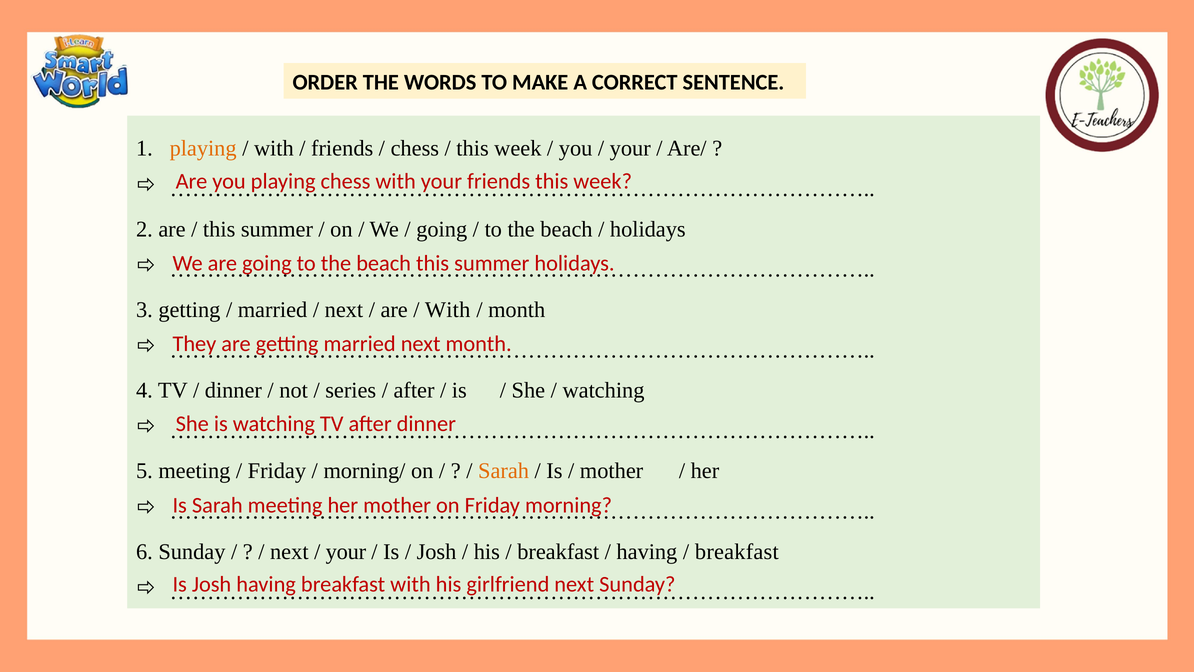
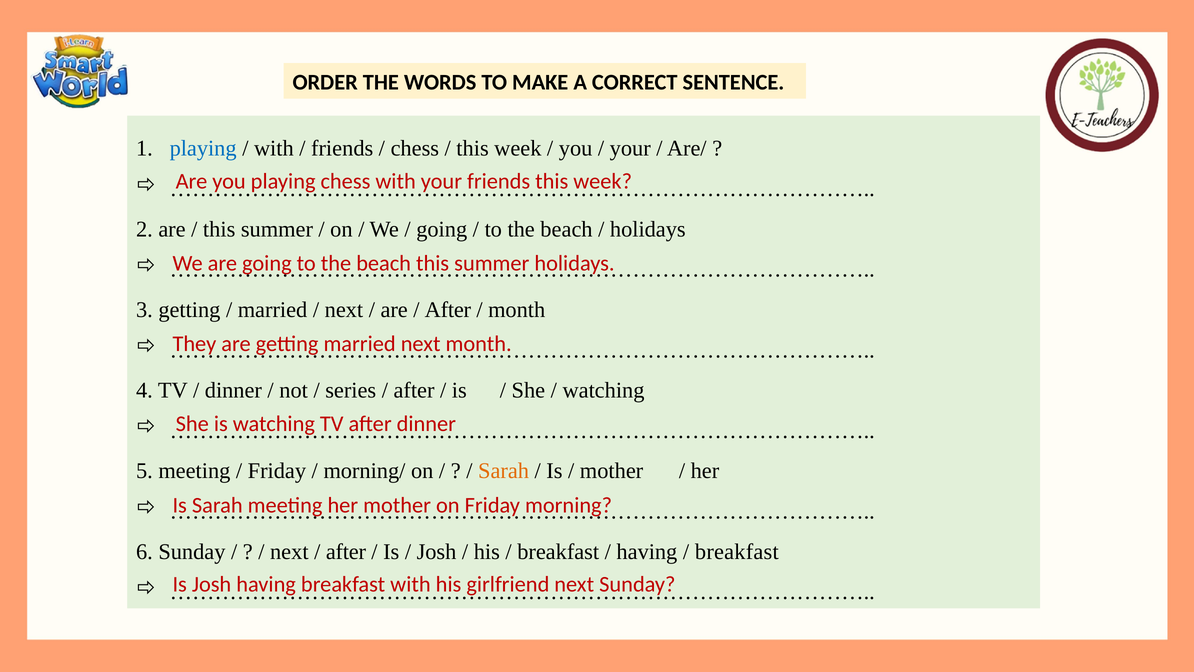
playing at (203, 148) colour: orange -> blue
With at (448, 310): With -> After
your at (346, 551): your -> after
